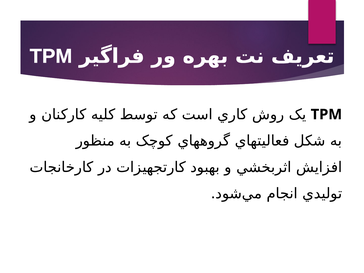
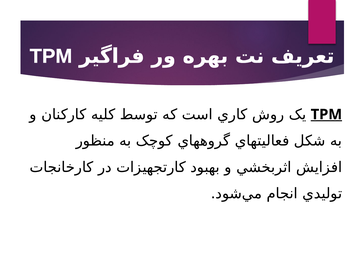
TPM at (326, 114) underline: none -> present
